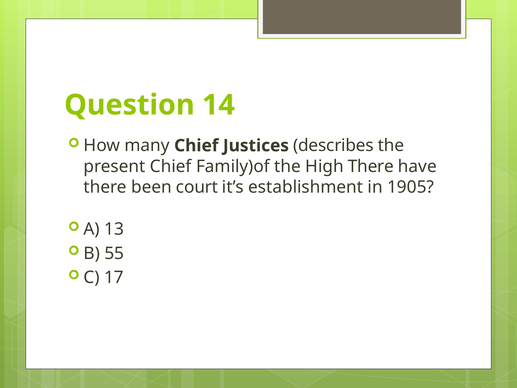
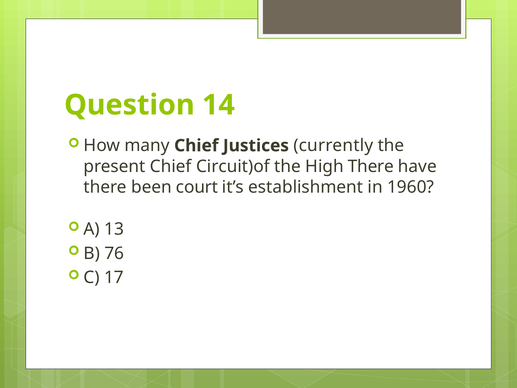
describes: describes -> currently
Family)of: Family)of -> Circuit)of
1905: 1905 -> 1960
55: 55 -> 76
